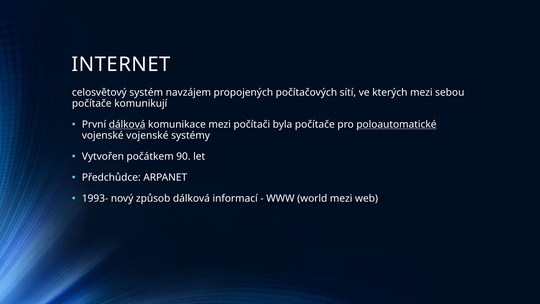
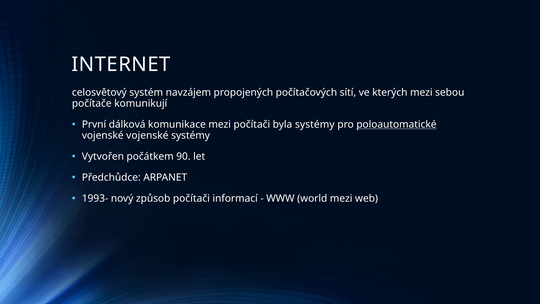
dálková at (127, 124) underline: present -> none
byla počítače: počítače -> systémy
způsob dálková: dálková -> počítači
